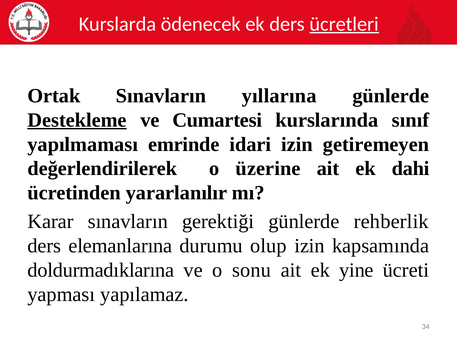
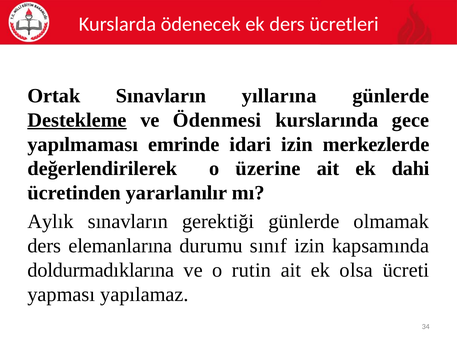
ücretleri underline: present -> none
Cumartesi: Cumartesi -> Ödenmesi
sınıf: sınıf -> gece
getiremeyen: getiremeyen -> merkezlerde
Karar: Karar -> Aylık
rehberlik: rehberlik -> olmamak
olup: olup -> sınıf
sonu: sonu -> rutin
yine: yine -> olsa
